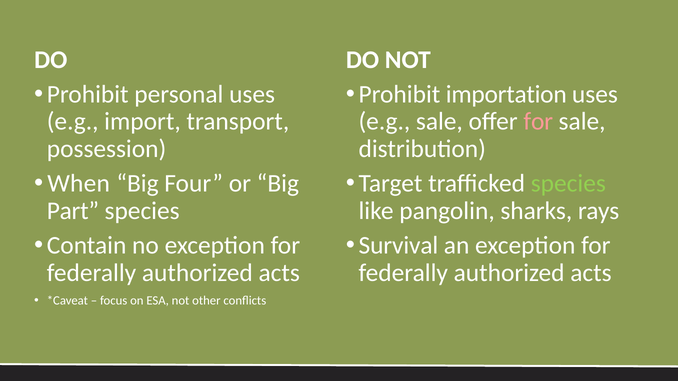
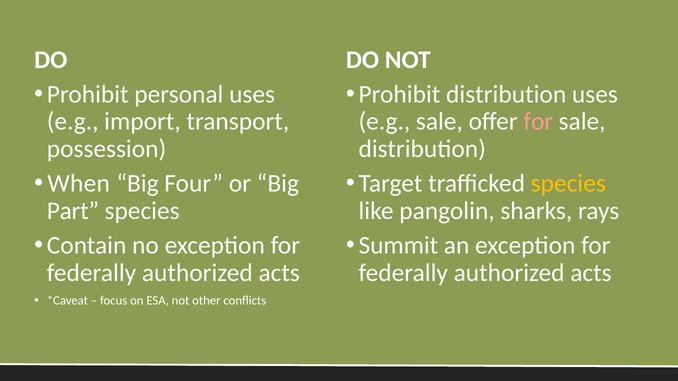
Prohibit importation: importation -> distribution
species at (568, 184) colour: light green -> yellow
Survival: Survival -> Summit
